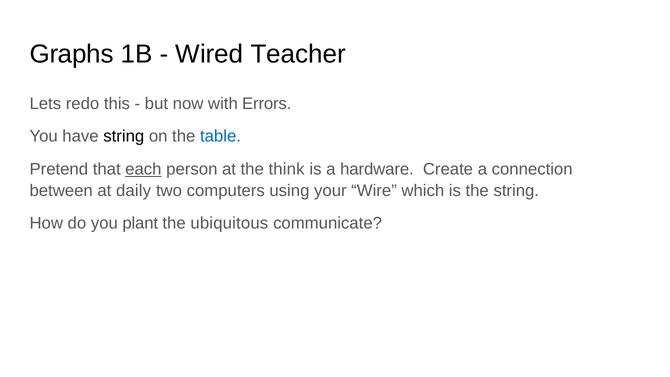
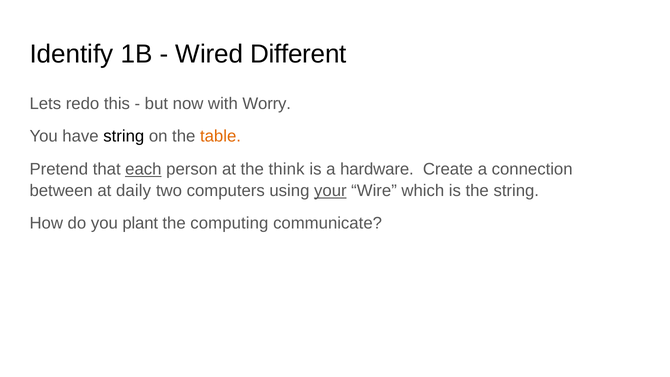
Graphs: Graphs -> Identify
Teacher: Teacher -> Different
Errors: Errors -> Worry
table colour: blue -> orange
your underline: none -> present
ubiquitous: ubiquitous -> computing
